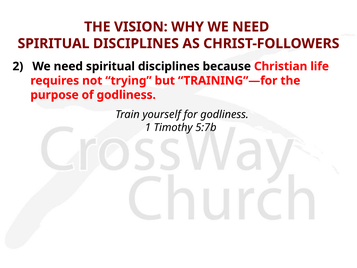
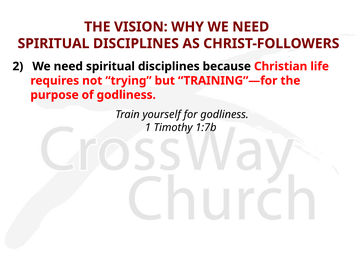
5:7b: 5:7b -> 1:7b
